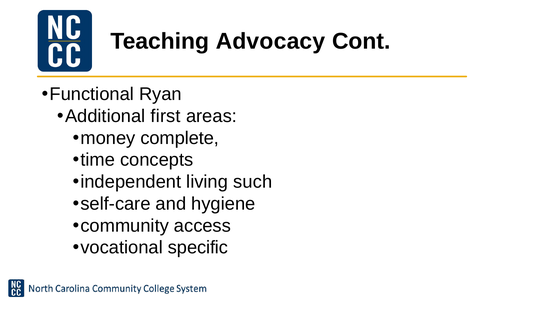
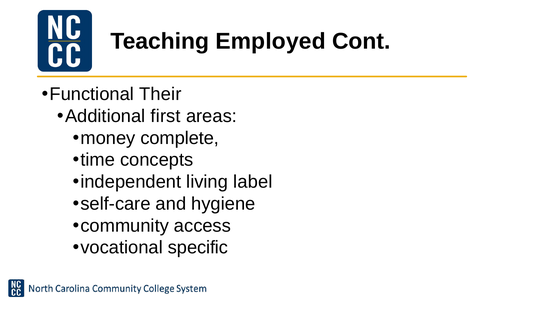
Advocacy: Advocacy -> Employed
Ryan: Ryan -> Their
such: such -> label
